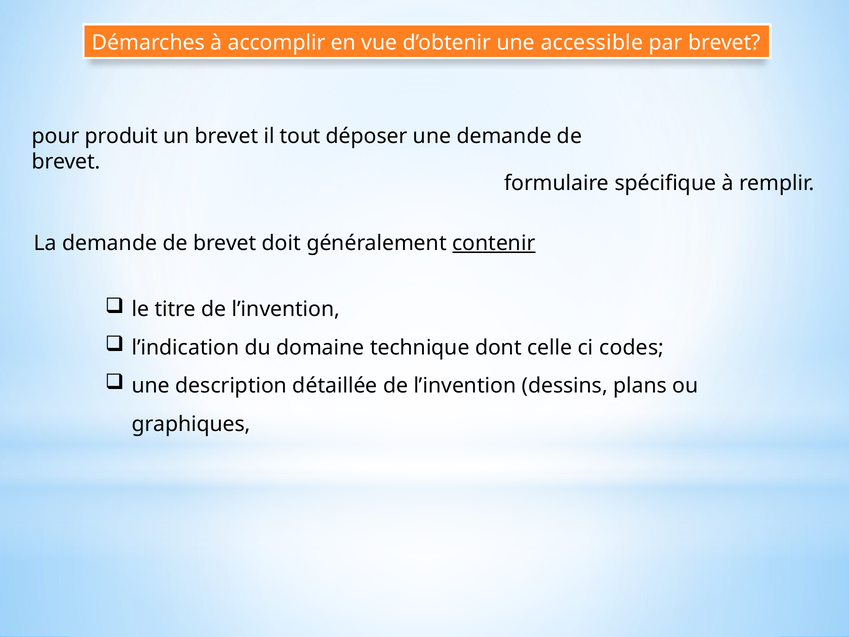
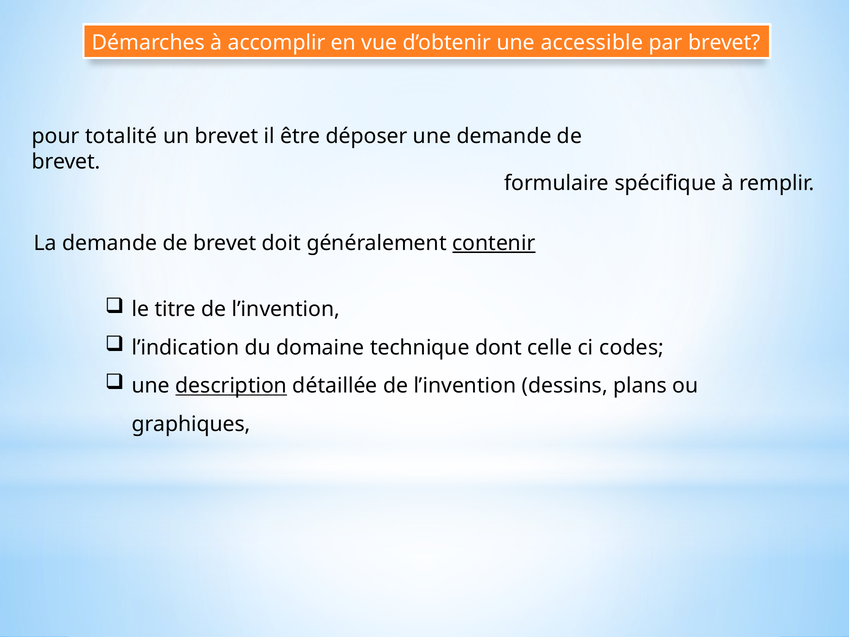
produit: produit -> totalité
tout: tout -> être
description underline: none -> present
